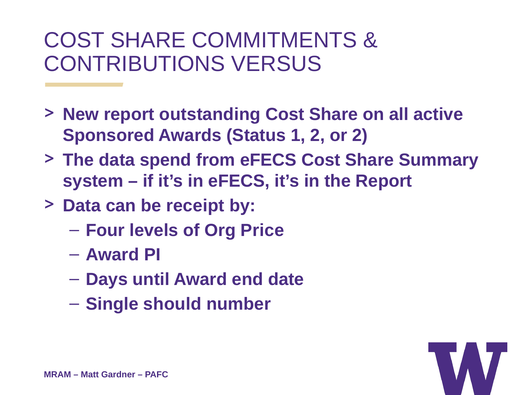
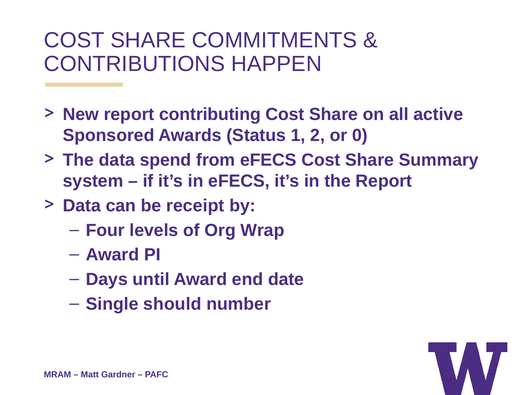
VERSUS: VERSUS -> HAPPEN
outstanding: outstanding -> contributing
or 2: 2 -> 0
Price: Price -> Wrap
